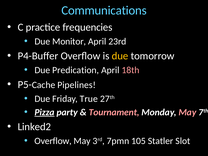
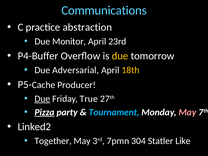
frequencies: frequencies -> abstraction
Predication: Predication -> Adversarial
18th colour: pink -> yellow
Pipelines: Pipelines -> Producer
Due at (42, 99) underline: none -> present
Tournament colour: pink -> light blue
Overflow at (53, 141): Overflow -> Together
105: 105 -> 304
Slot: Slot -> Like
